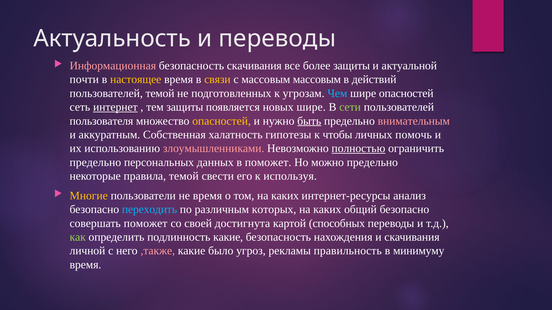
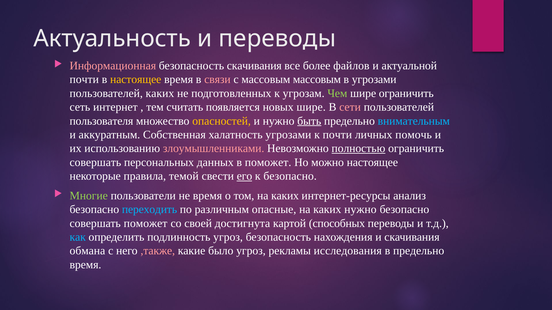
более защиты: защиты -> файлов
связи colour: yellow -> pink
в действий: действий -> угрозами
пользователей темой: темой -> каких
Чем colour: light blue -> light green
шире опасностей: опасностей -> ограничить
интернет underline: present -> none
тем защиты: защиты -> считать
сети colour: light green -> pink
внимательным colour: pink -> light blue
халатность гипотезы: гипотезы -> угрозами
к чтобы: чтобы -> почти
предельно at (95, 163): предельно -> совершать
можно предельно: предельно -> настоящее
его underline: none -> present
к используя: используя -> безопасно
Многие colour: yellow -> light green
которых: которых -> опасные
каких общий: общий -> нужно
как colour: light green -> light blue
подлинность какие: какие -> угроз
личной: личной -> обмана
правильность: правильность -> исследования
в минимуму: минимуму -> предельно
